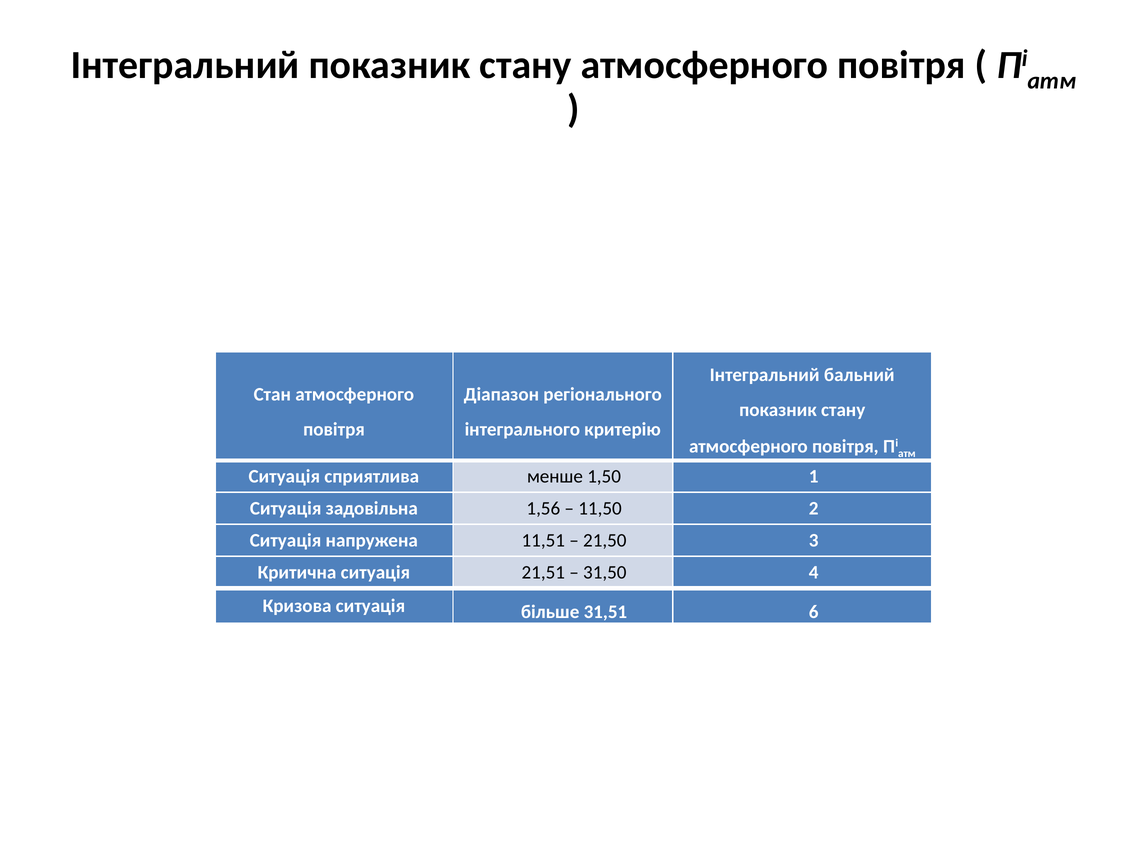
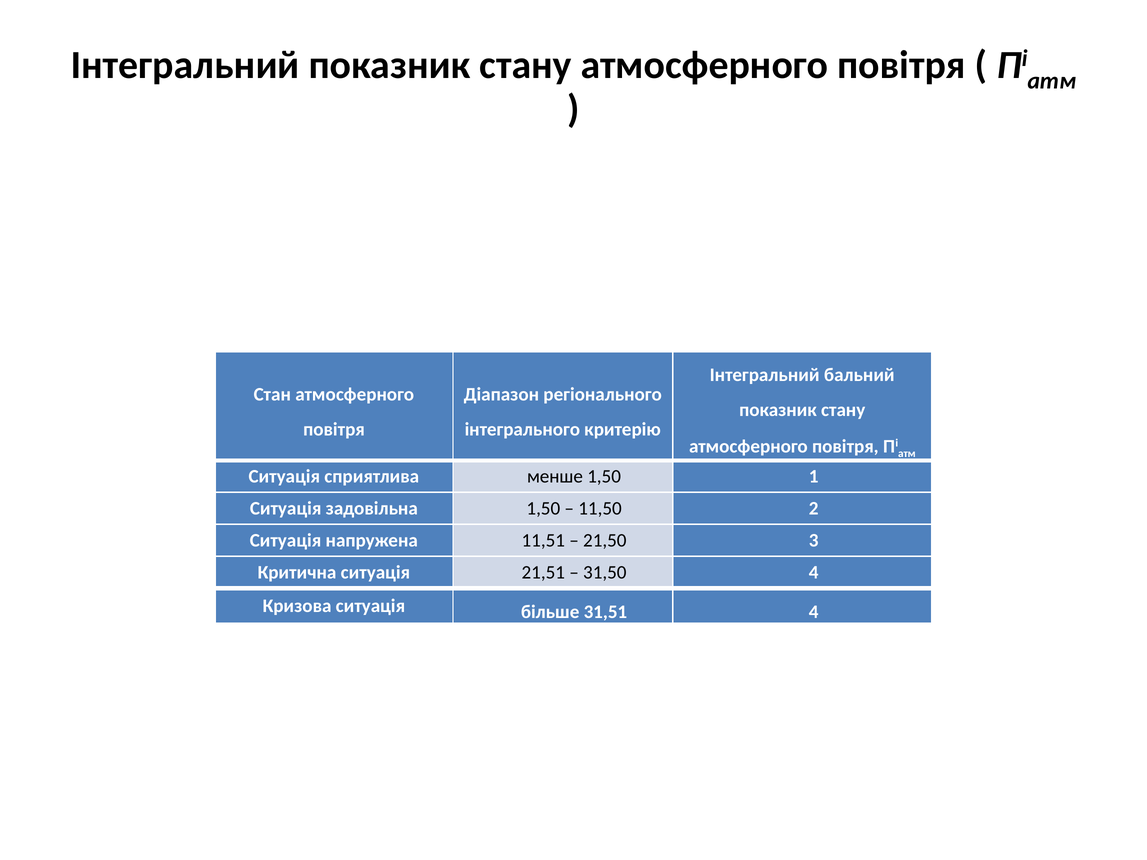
задовільна 1,56: 1,56 -> 1,50
31,51 6: 6 -> 4
